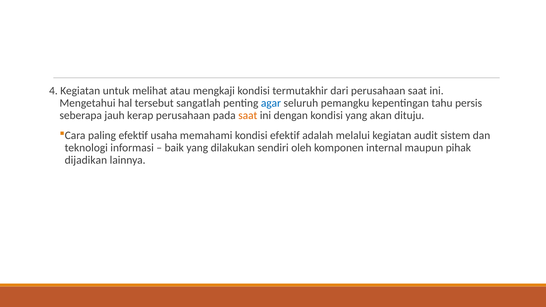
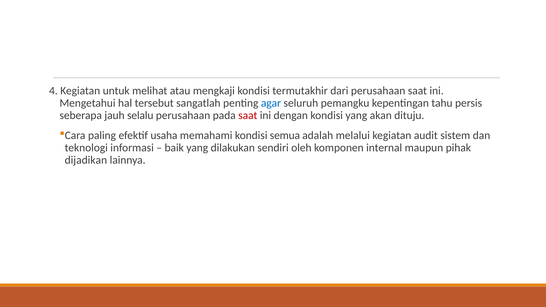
kerap: kerap -> selalu
saat at (248, 115) colour: orange -> red
kondisi efektif: efektif -> semua
